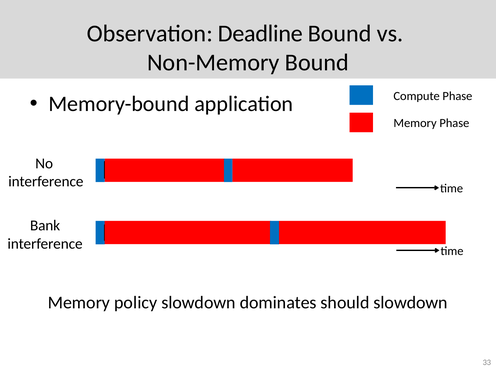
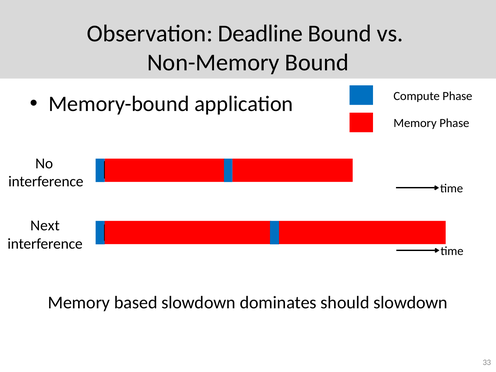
Bank: Bank -> Next
policy: policy -> based
